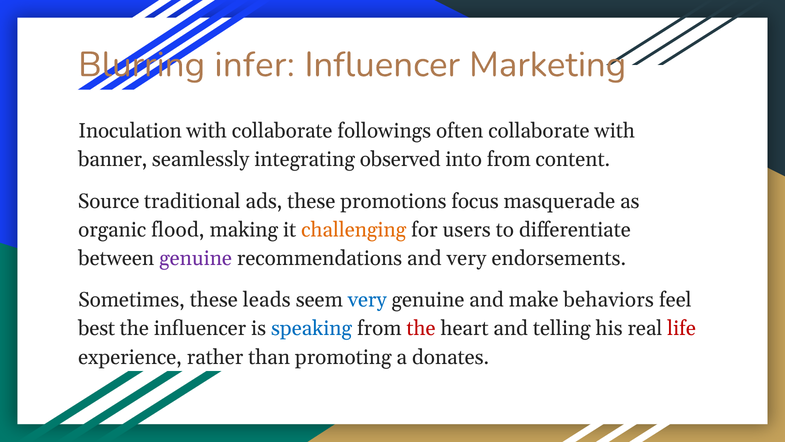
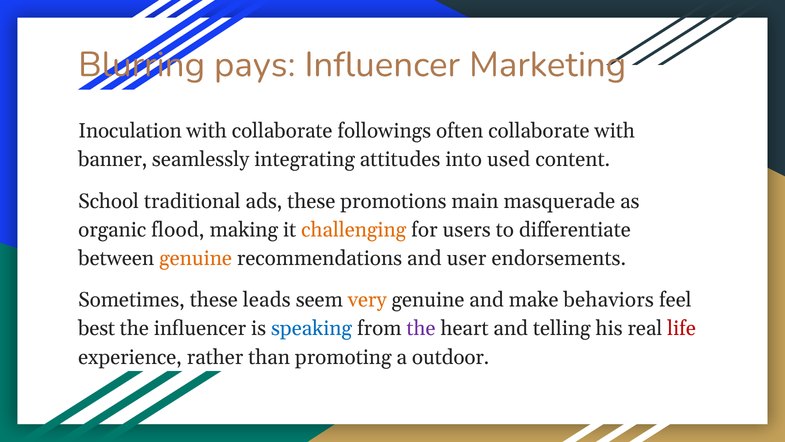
infer: infer -> pays
observed: observed -> attitudes
into from: from -> used
Source: Source -> School
focus: focus -> main
genuine at (196, 258) colour: purple -> orange
and very: very -> user
very at (367, 300) colour: blue -> orange
the at (421, 328) colour: red -> purple
donates: donates -> outdoor
